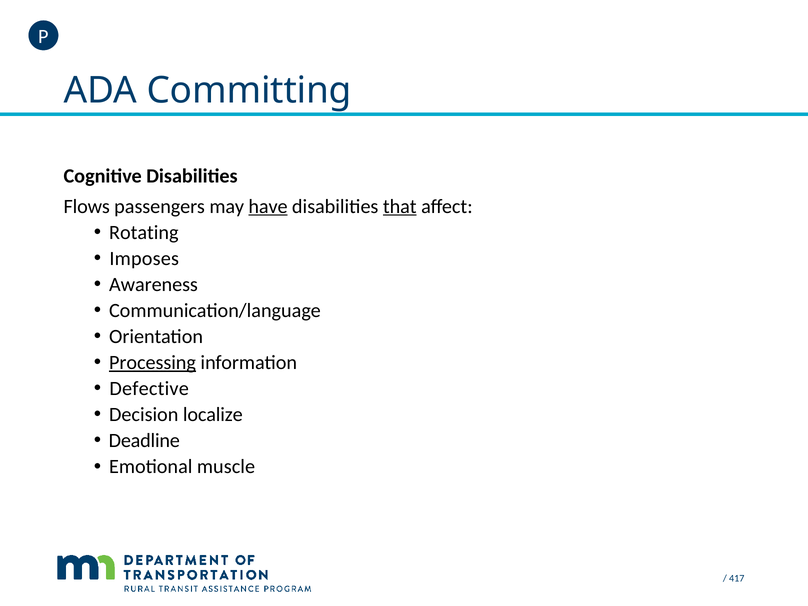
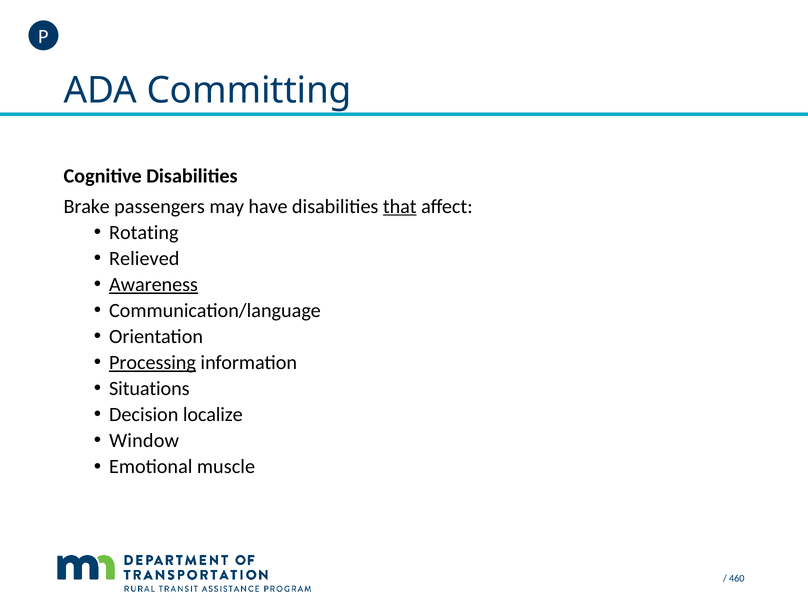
Flows: Flows -> Brake
have underline: present -> none
Imposes: Imposes -> Relieved
Awareness underline: none -> present
Defective: Defective -> Situations
Deadline: Deadline -> Window
417: 417 -> 460
